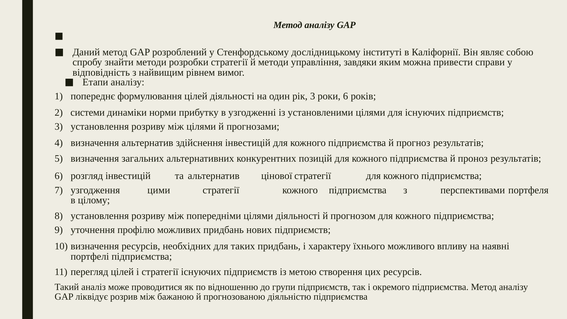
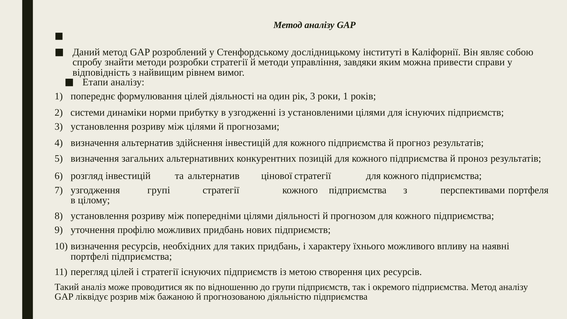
роки 6: 6 -> 1
цими: цими -> групі
